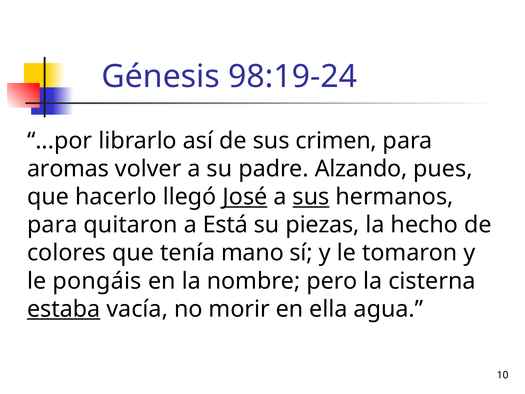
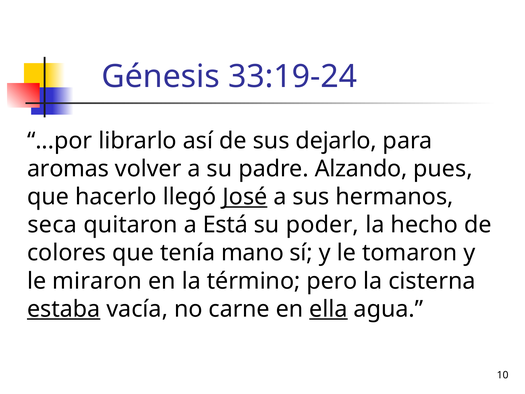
98:19-24: 98:19-24 -> 33:19-24
crimen: crimen -> dejarlo
sus at (311, 197) underline: present -> none
para at (52, 225): para -> seca
piezas: piezas -> poder
pongáis: pongáis -> miraron
nombre: nombre -> término
morir: morir -> carne
ella underline: none -> present
